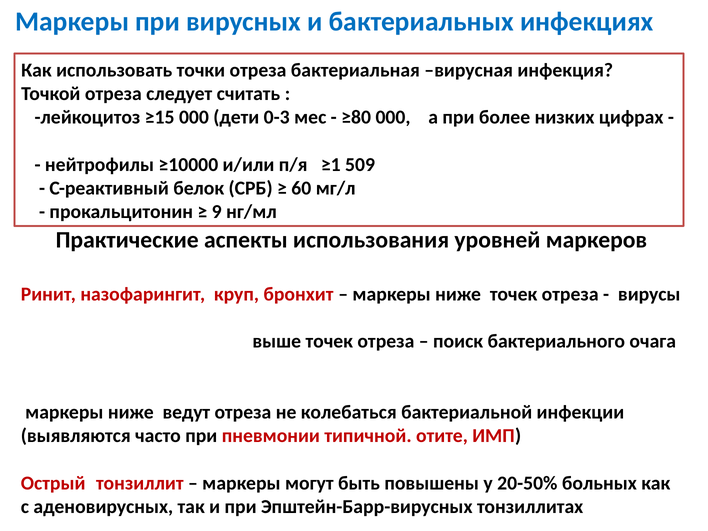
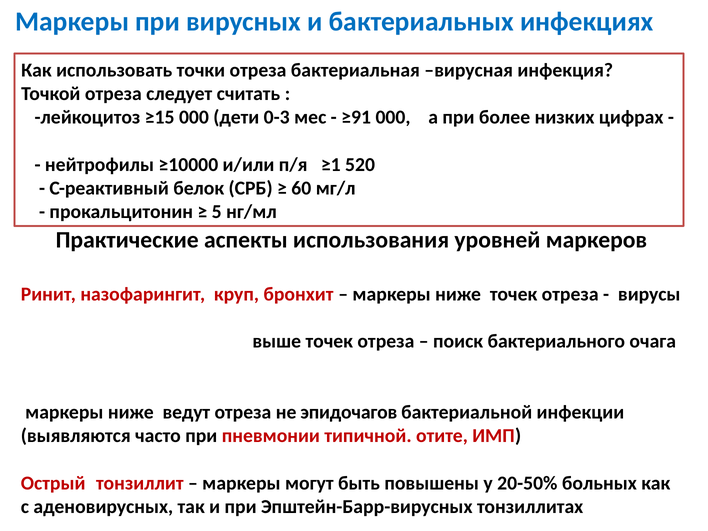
≥80: ≥80 -> ≥91
509: 509 -> 520
9: 9 -> 5
колебаться: колебаться -> эпидочагов
